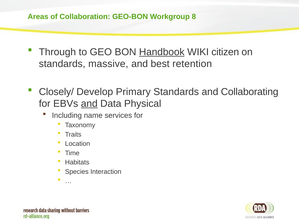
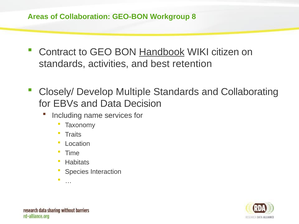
Through: Through -> Contract
massive: massive -> activities
Primary: Primary -> Multiple
and at (89, 104) underline: present -> none
Physical: Physical -> Decision
